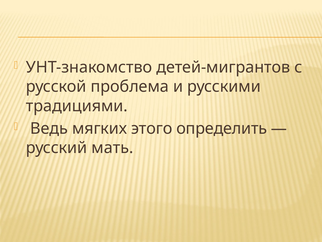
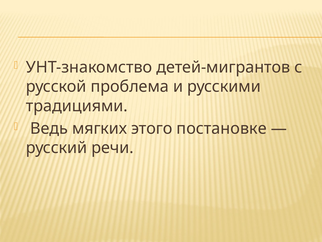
определить: определить -> постановке
мать: мать -> речи
